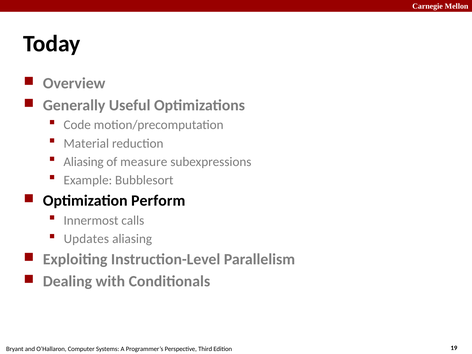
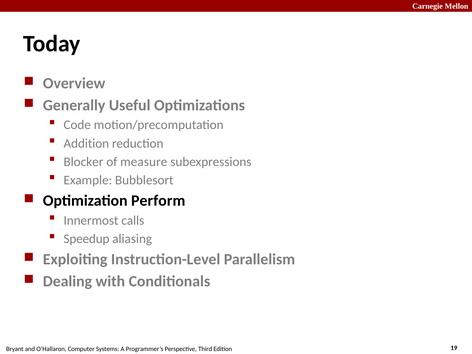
Material: Material -> Addition
Aliasing at (84, 162): Aliasing -> Blocker
Updates: Updates -> Speedup
